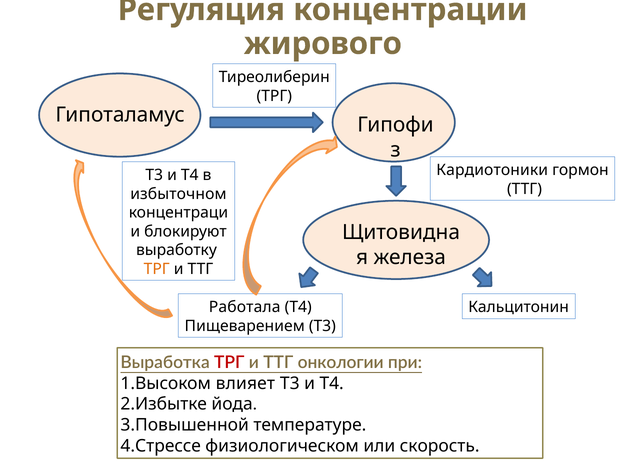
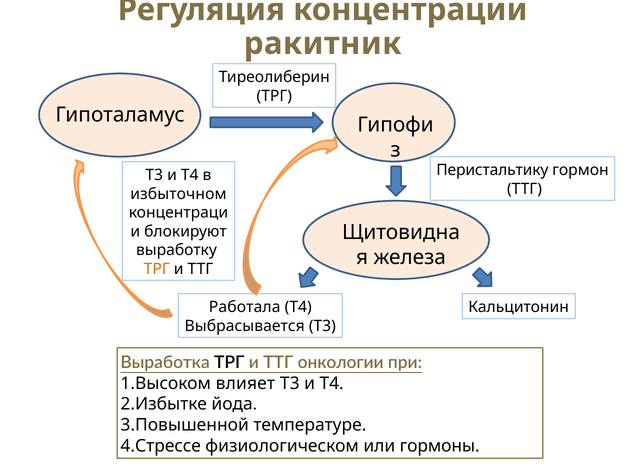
жирового: жирового -> ракитник
Кардиотоники: Кардиотоники -> Перистальтику
Пищеварением: Пищеварением -> Выбрасывается
ТРГ at (229, 362) colour: red -> black
скорость: скорость -> гормоны
